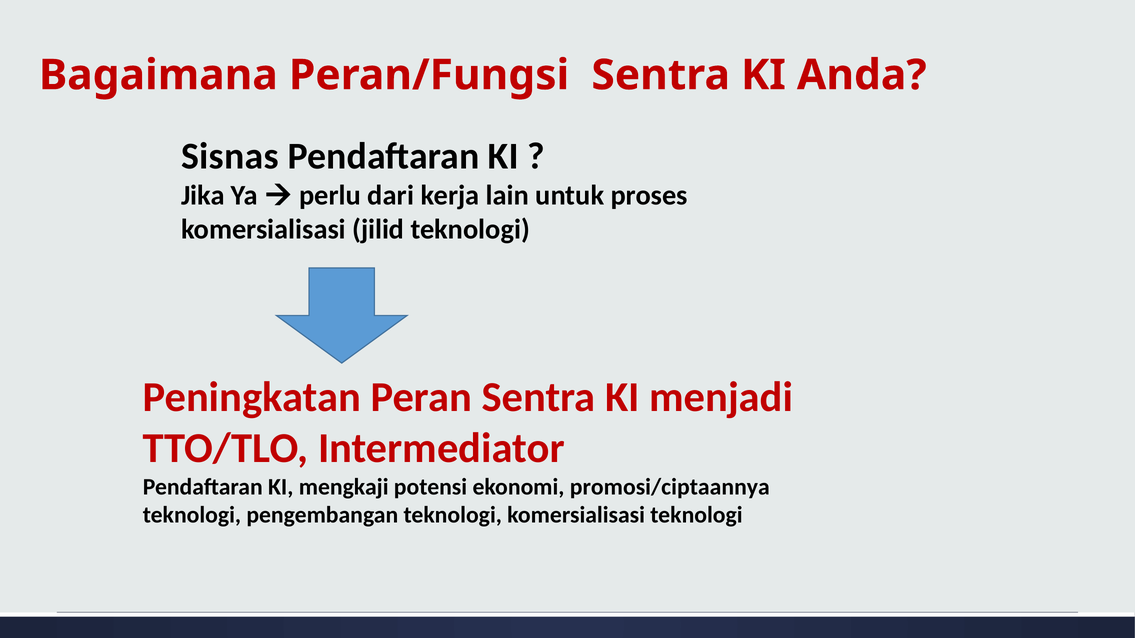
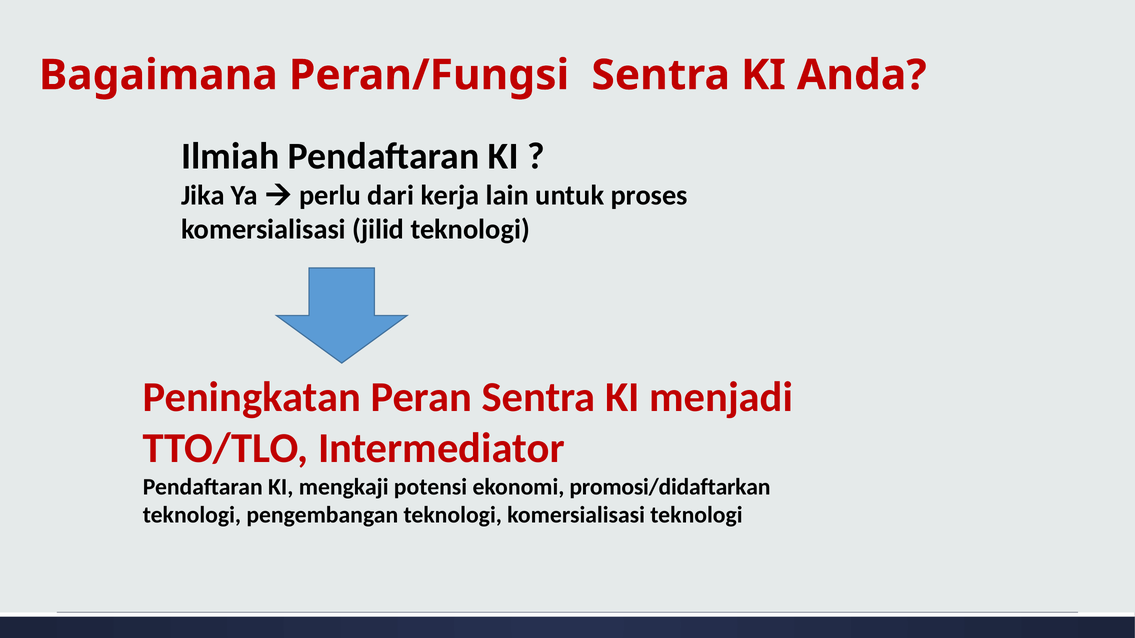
Sisnas: Sisnas -> Ilmiah
promosi/ciptaannya: promosi/ciptaannya -> promosi/didaftarkan
